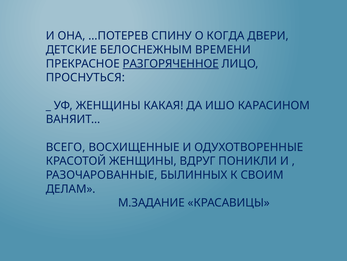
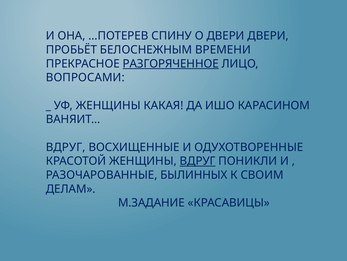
О КОГДА: КОГДА -> ДВЕРИ
ДЕТСКИЕ: ДЕТСКИЕ -> ПРОБЬЁТ
ПРОСНУТЬСЯ: ПРОСНУТЬСЯ -> ВОПРОСАМИ
ВСЕГО at (66, 147): ВСЕГО -> ВДРУГ
ВДРУГ at (198, 161) underline: none -> present
